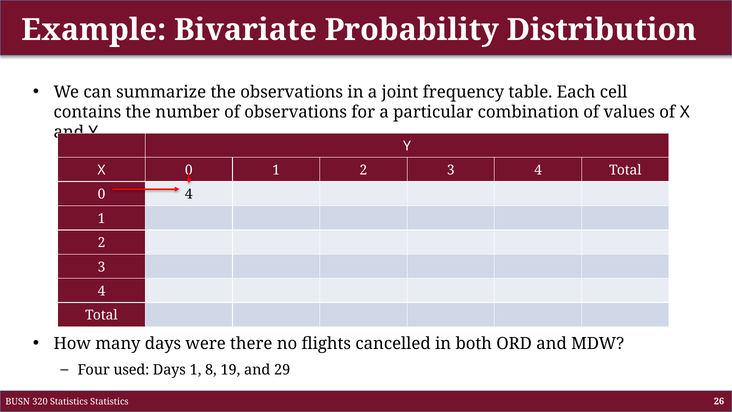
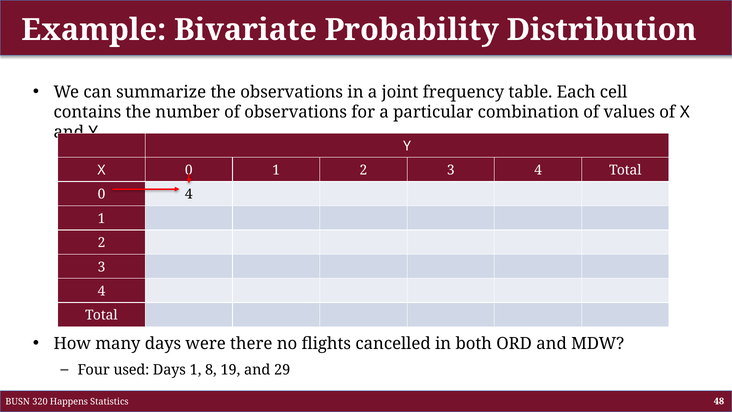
320 Statistics: Statistics -> Happens
26: 26 -> 48
